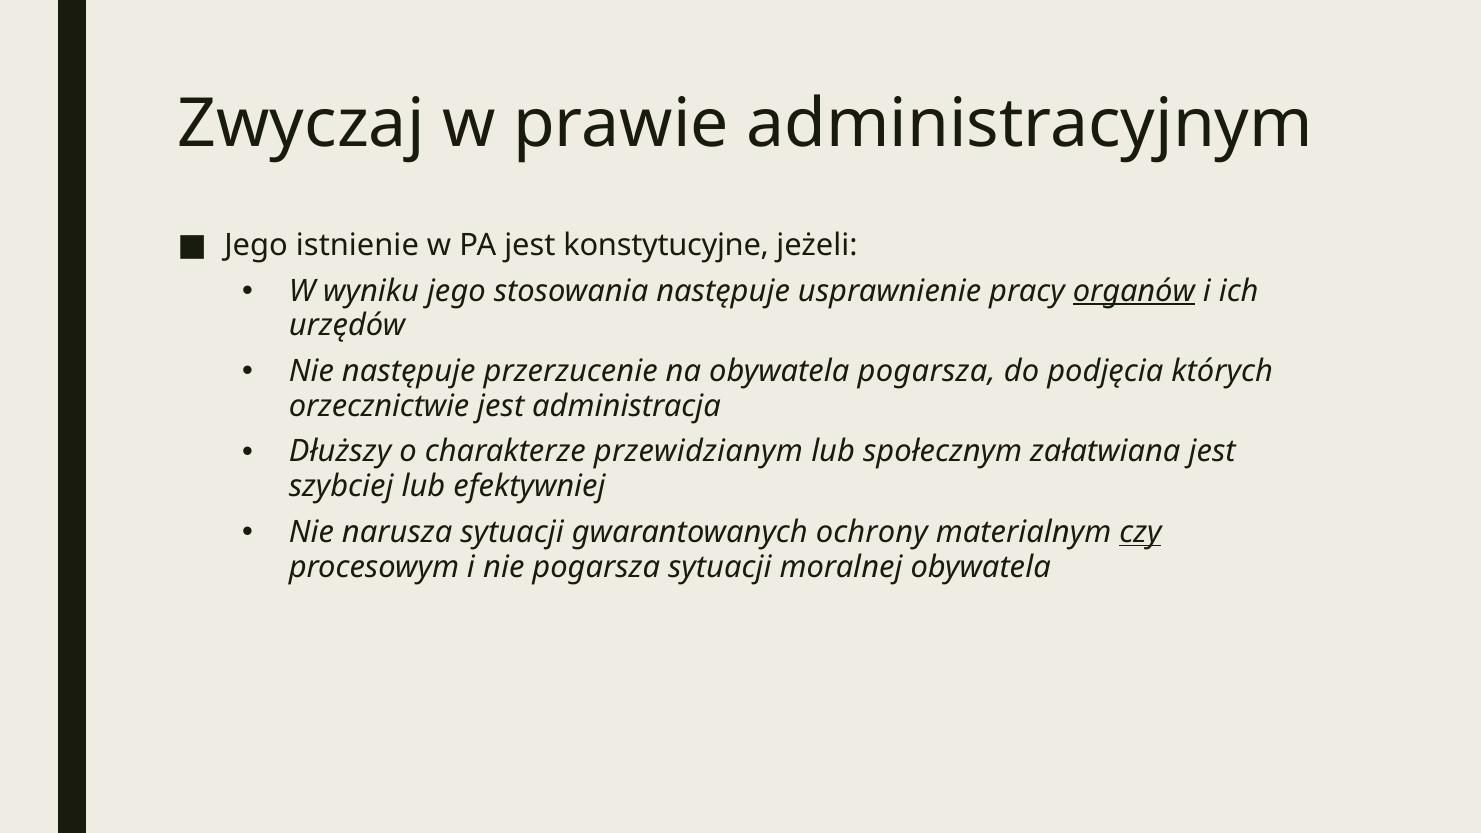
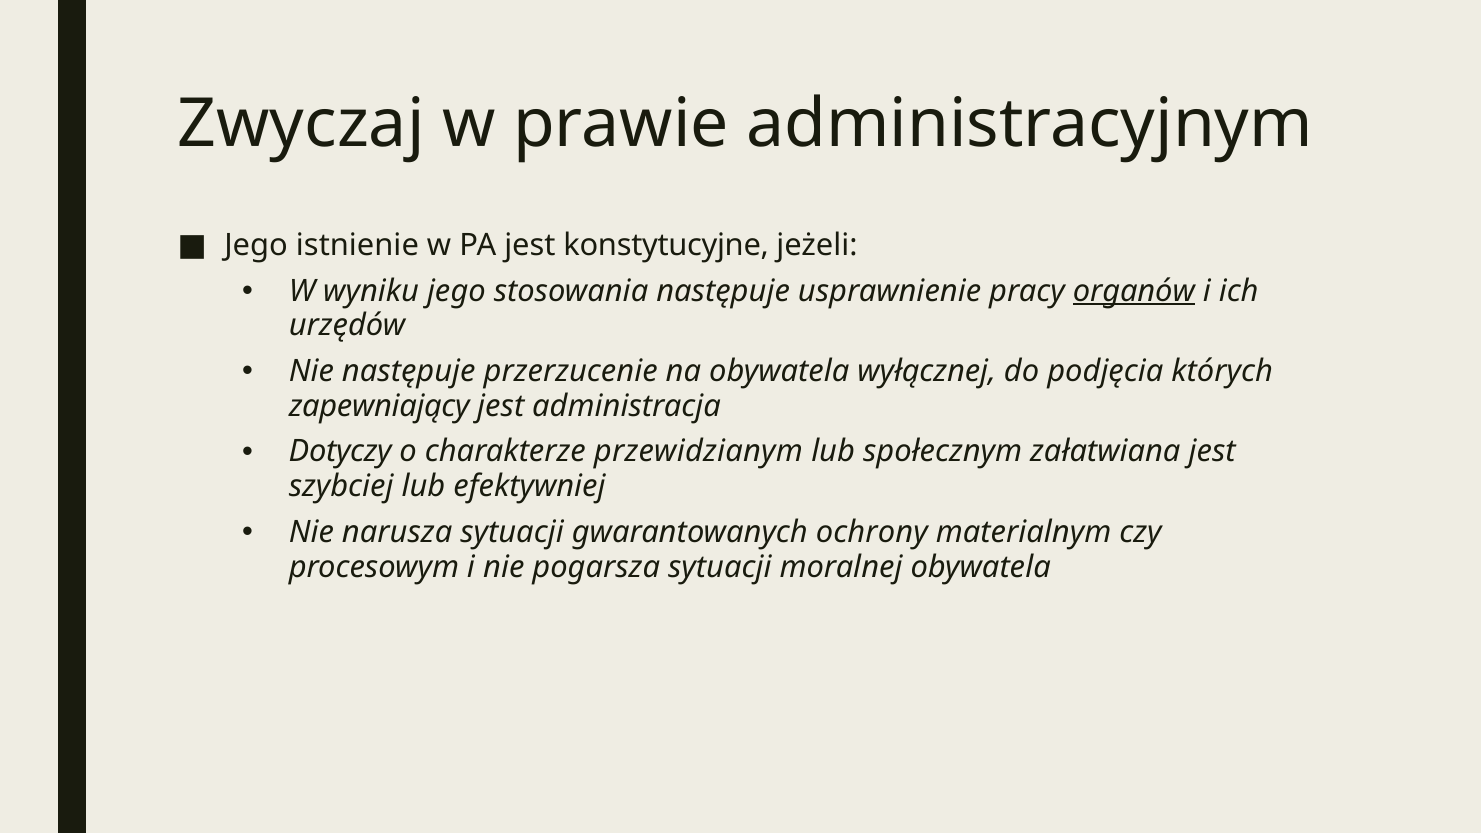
obywatela pogarsza: pogarsza -> wyłącznej
orzecznictwie: orzecznictwie -> zapewniający
Dłuższy: Dłuższy -> Dotyczy
czy underline: present -> none
